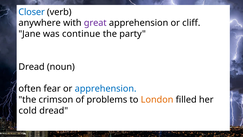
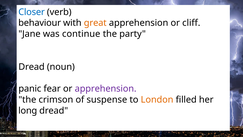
anywhere: anywhere -> behaviour
great colour: purple -> orange
often: often -> panic
apprehension at (106, 89) colour: blue -> purple
problems: problems -> suspense
cold: cold -> long
